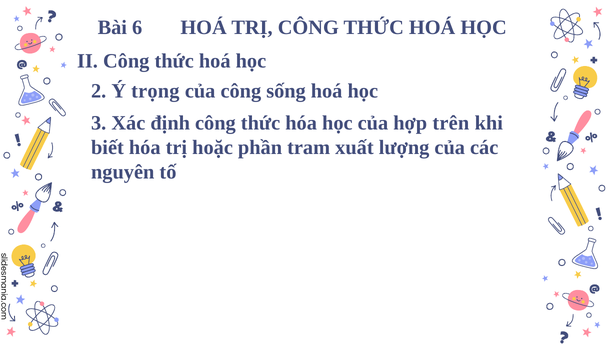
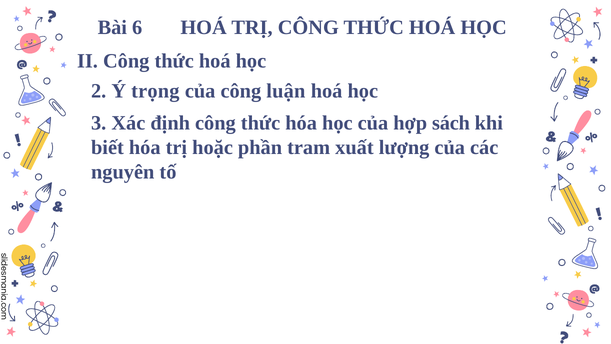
sống: sống -> luận
trên: trên -> sách
